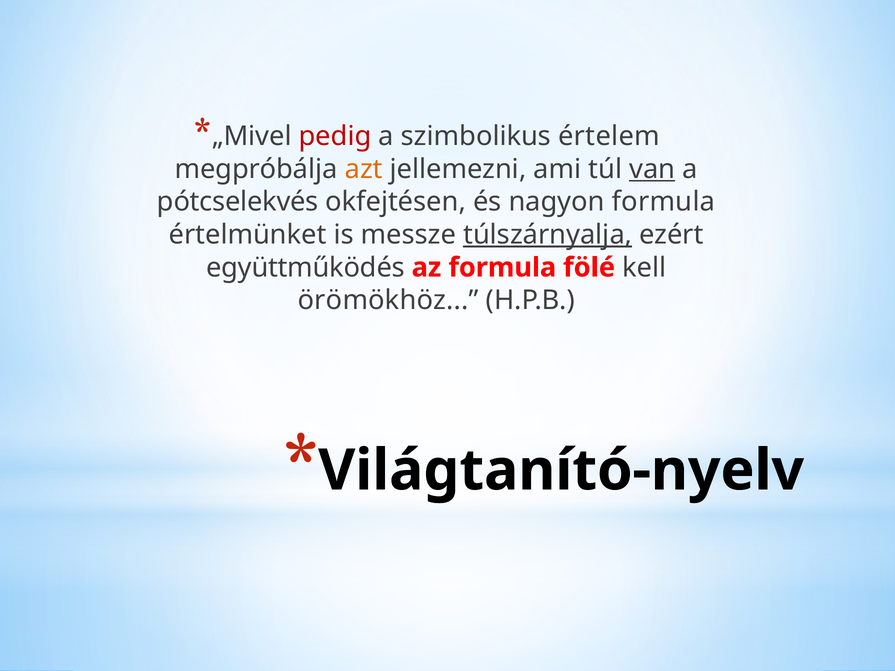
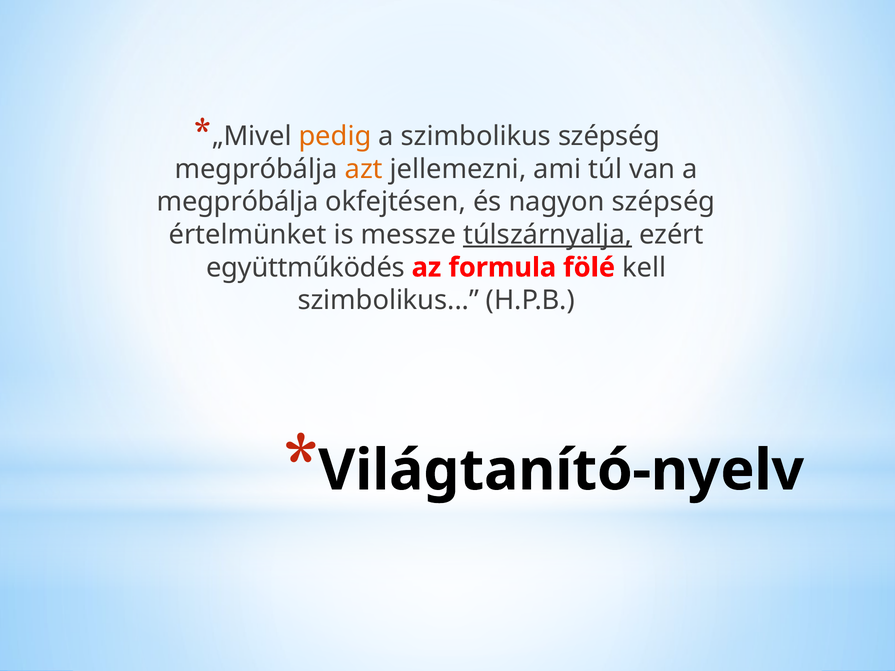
pedig colour: red -> orange
szimbolikus értelem: értelem -> szépség
van underline: present -> none
pótcselekvés at (238, 202): pótcselekvés -> megpróbálja
nagyon formula: formula -> szépség
örömökhöz at (388, 300): örömökhöz -> szimbolikus
